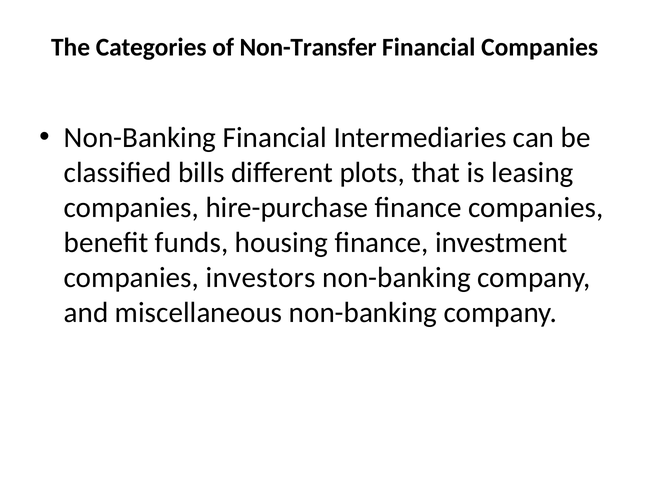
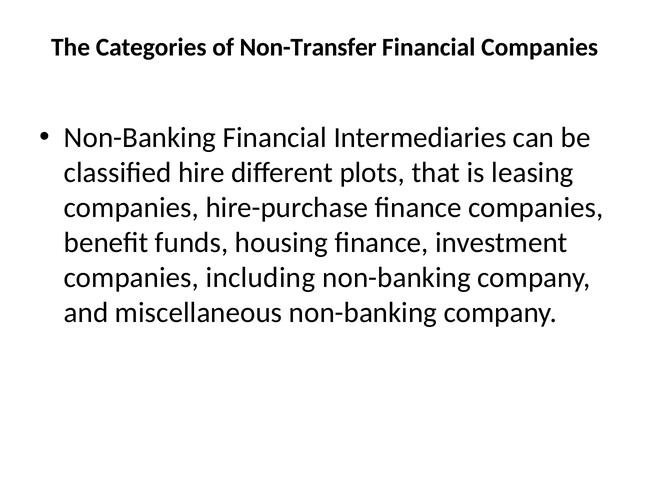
bills: bills -> hire
investors: investors -> including
